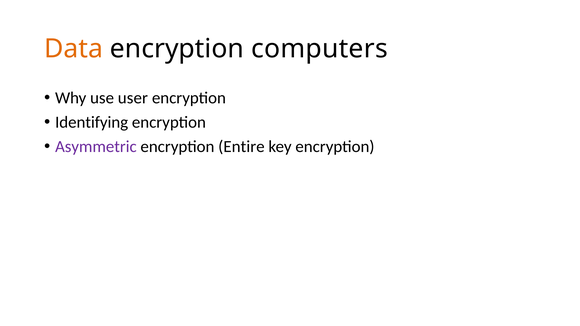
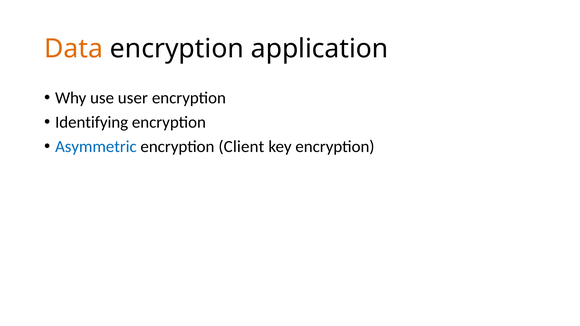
computers: computers -> application
Asymmetric colour: purple -> blue
Entire: Entire -> Client
